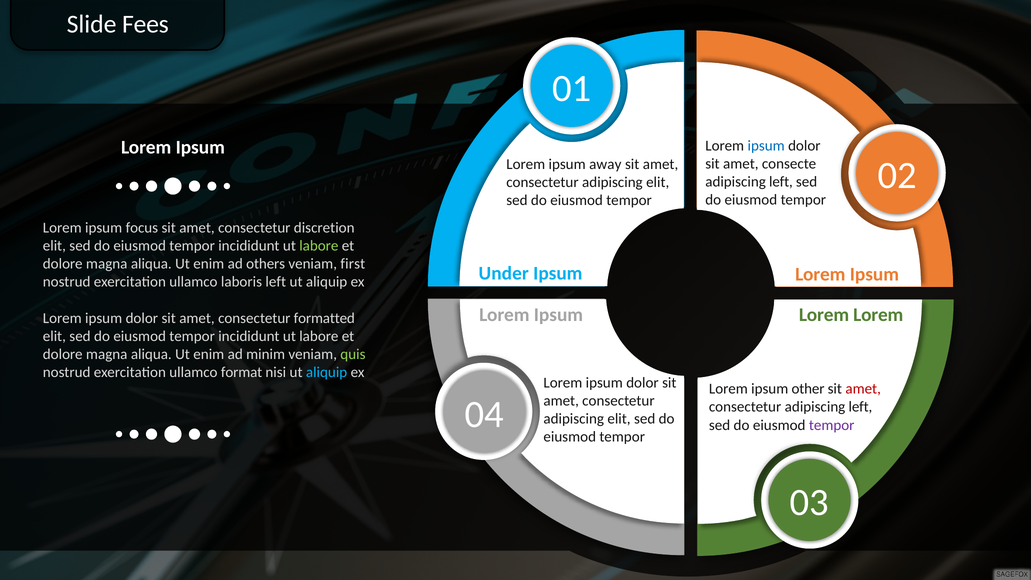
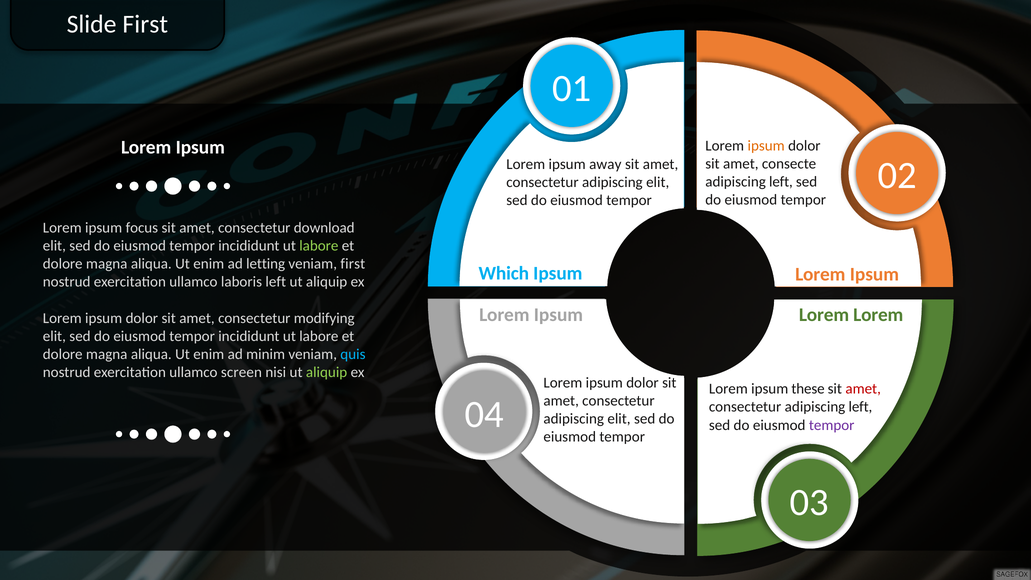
Slide Fees: Fees -> First
ipsum at (766, 146) colour: blue -> orange
discretion: discretion -> download
others: others -> letting
Under: Under -> Which
formatted: formatted -> modifying
quis colour: light green -> light blue
format: format -> screen
aliquip at (327, 372) colour: light blue -> light green
other: other -> these
